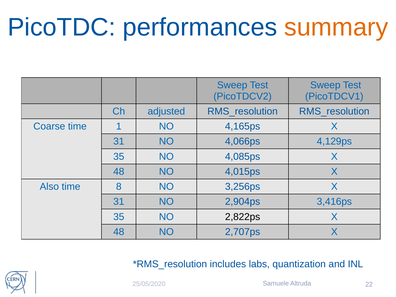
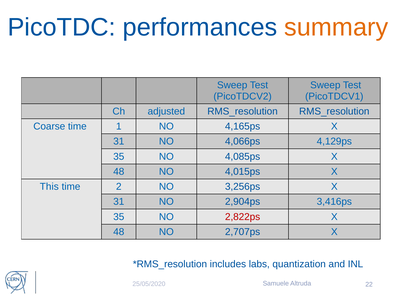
Also: Also -> This
8: 8 -> 2
2,822ps colour: black -> red
